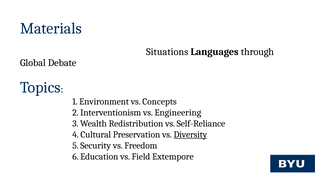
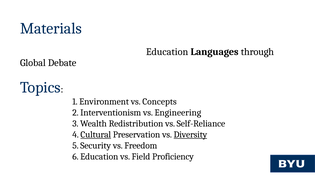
Situations at (167, 52): Situations -> Education
Cultural underline: none -> present
Extempore: Extempore -> Proficiency
